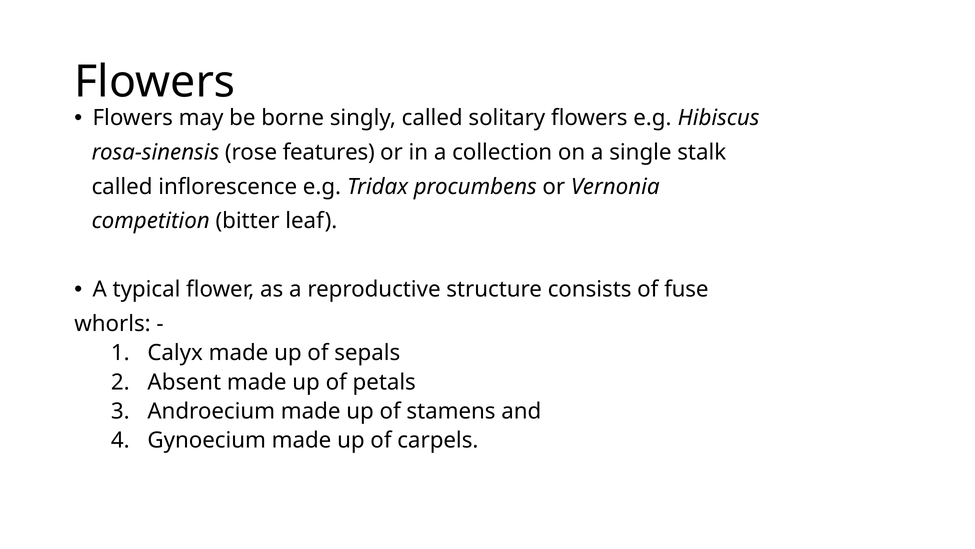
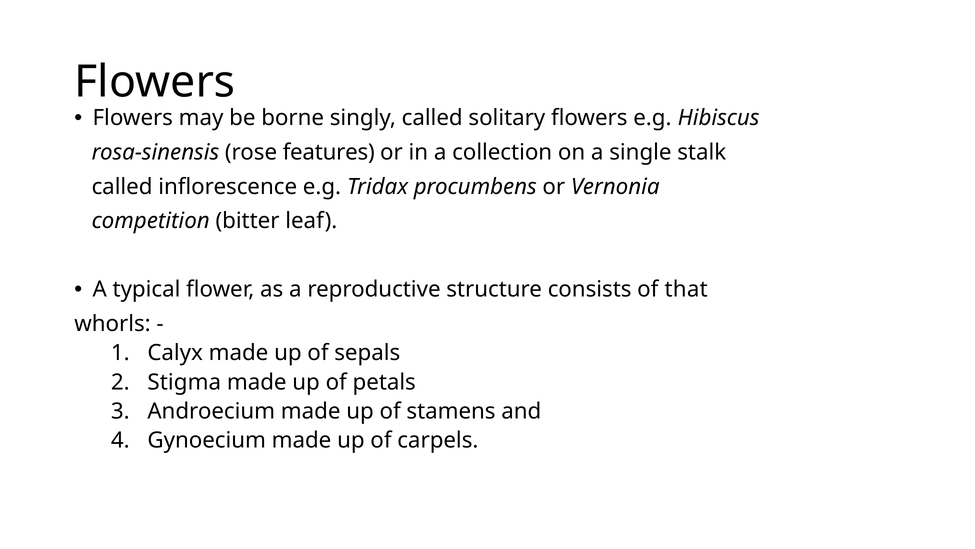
fuse: fuse -> that
Absent: Absent -> Stigma
